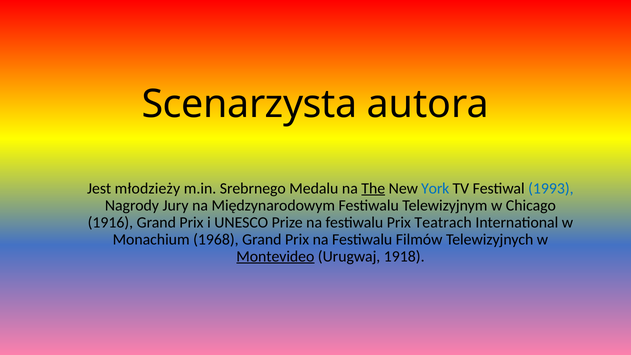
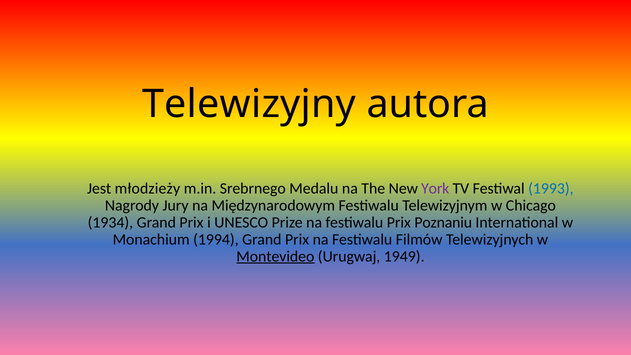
Scenarzysta: Scenarzysta -> Telewizyjny
The underline: present -> none
York colour: blue -> purple
1916: 1916 -> 1934
Teatrach: Teatrach -> Poznaniu
1968: 1968 -> 1994
1918: 1918 -> 1949
